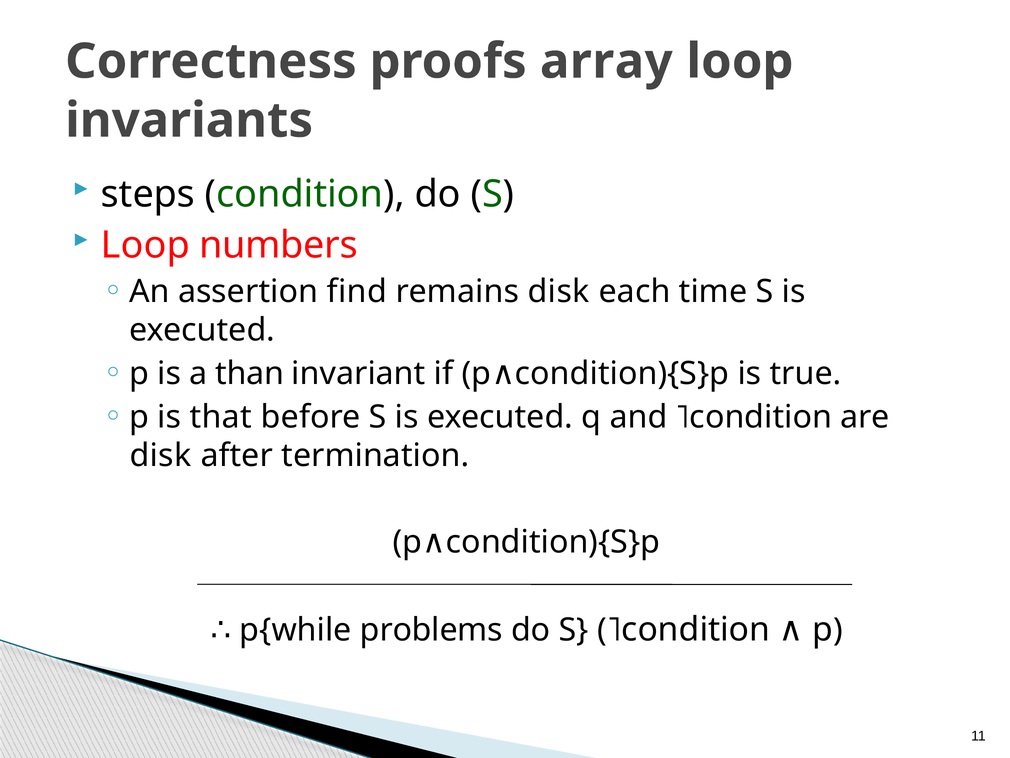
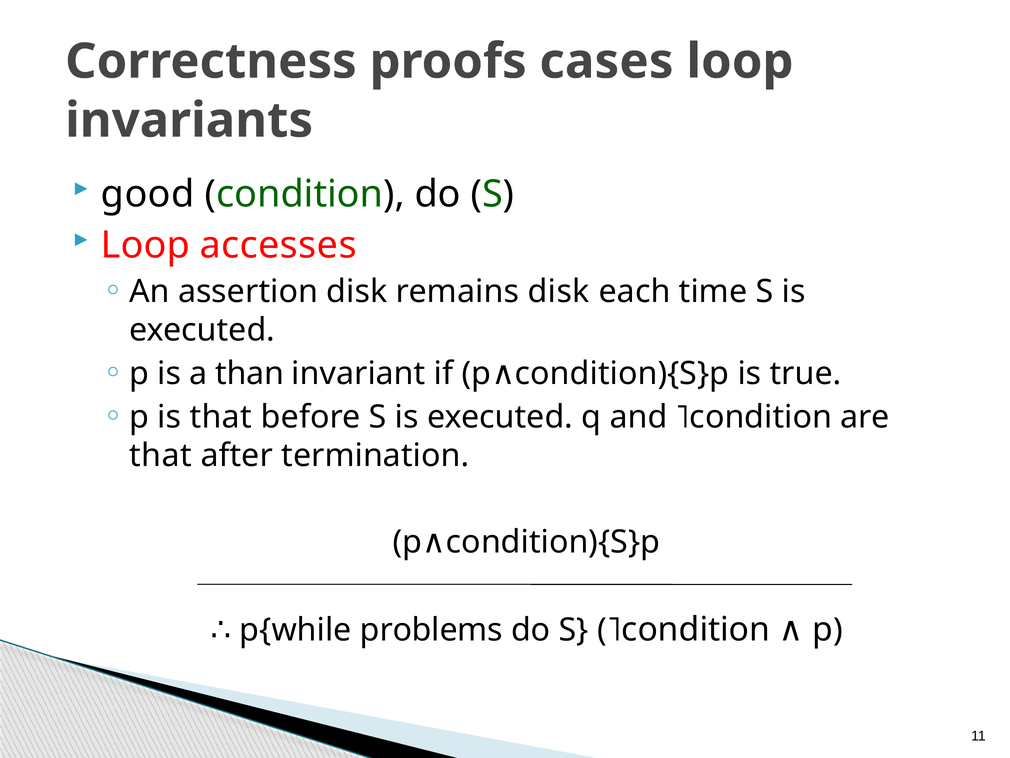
array: array -> cases
steps: steps -> good
numbers: numbers -> accesses
assertion find: find -> disk
disk at (161, 455): disk -> that
